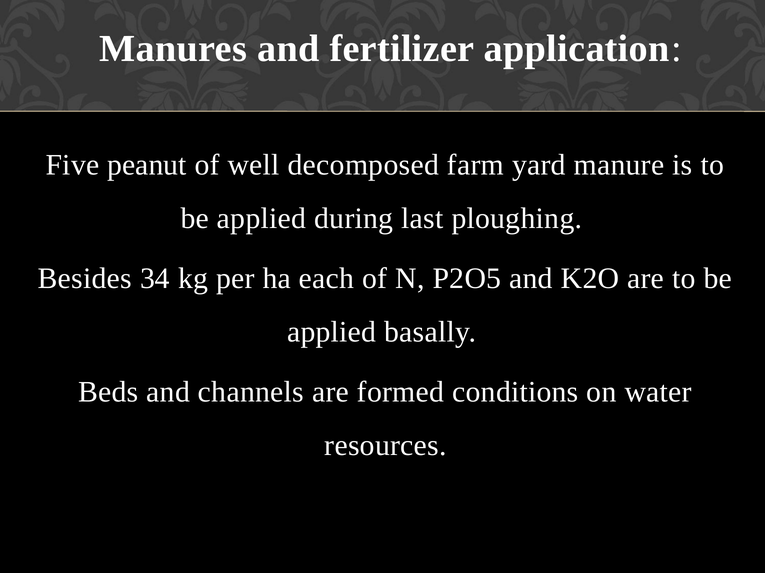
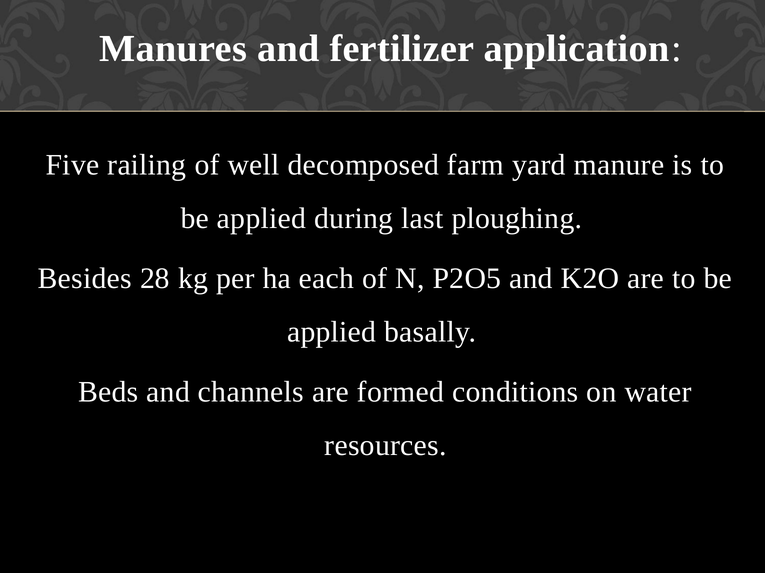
peanut: peanut -> railing
34: 34 -> 28
